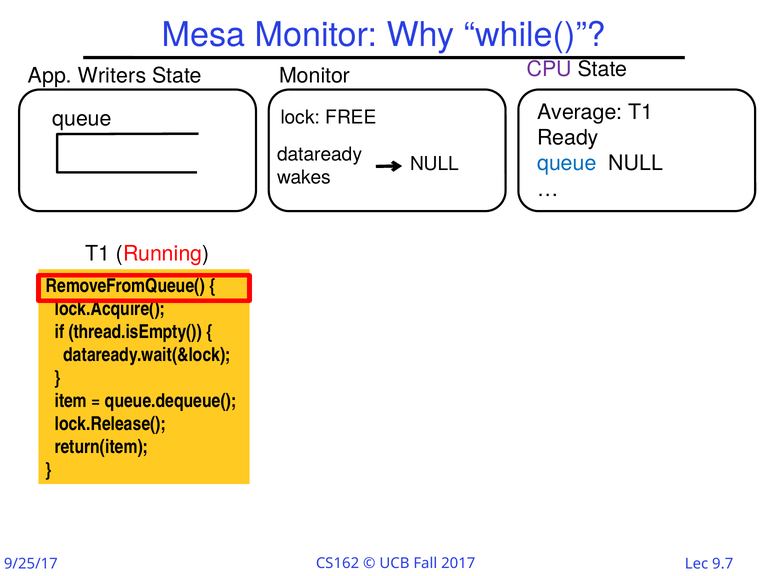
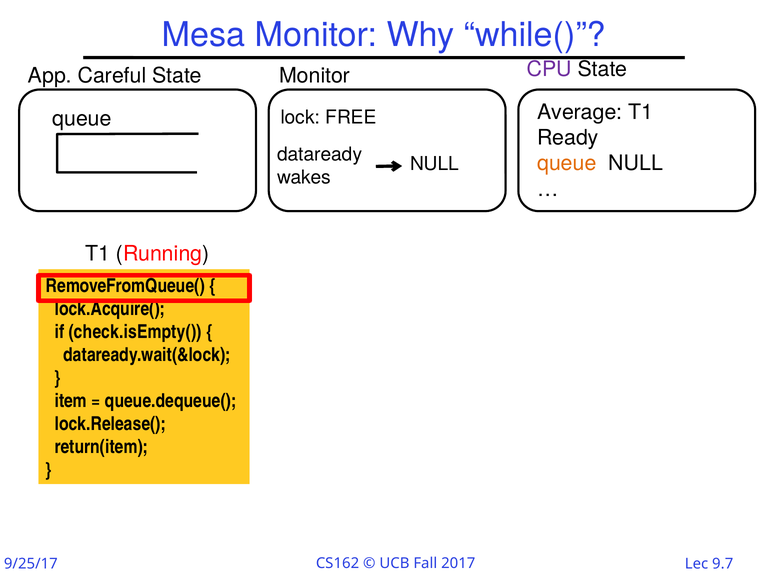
Writers: Writers -> Careful
queue at (567, 163) colour: blue -> orange
thread.isEmpty(: thread.isEmpty( -> check.isEmpty(
